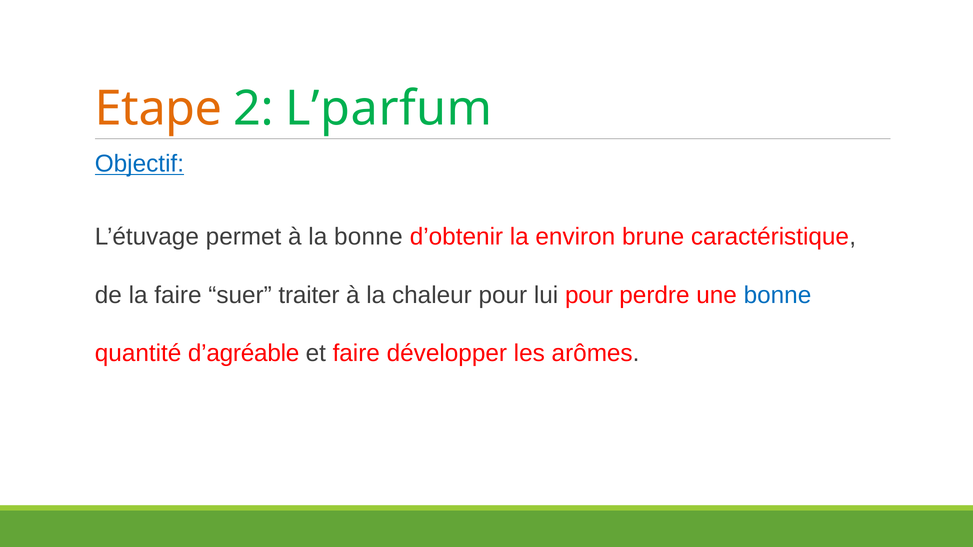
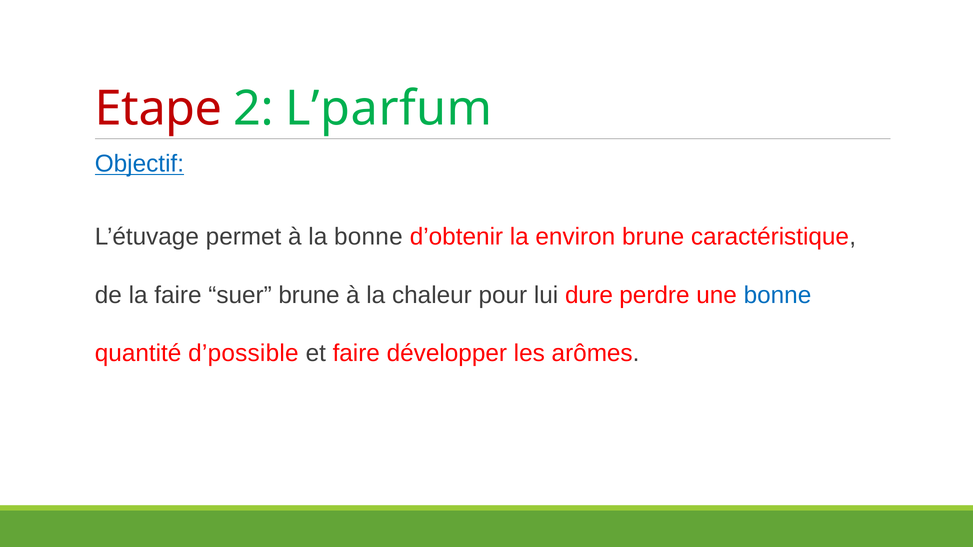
Etape colour: orange -> red
suer traiter: traiter -> brune
lui pour: pour -> dure
d’agréable: d’agréable -> d’possible
